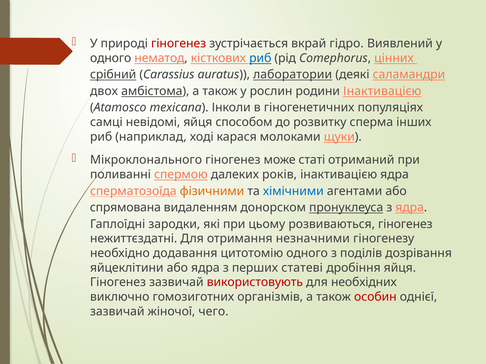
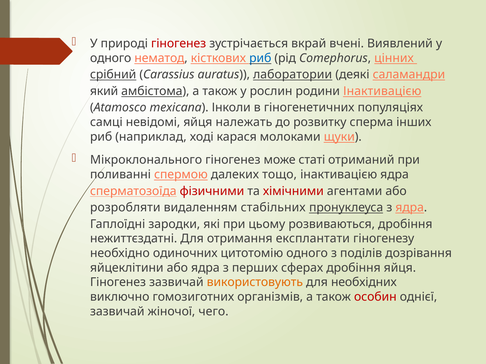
гідро: гідро -> вчені
двох: двох -> який
способом: способом -> належать
років: років -> тощо
фізичними colour: orange -> red
хімічними colour: blue -> red
спрямована: спрямована -> розробляти
донорском: донорском -> стабільних
розвиваються гіногенез: гіногенез -> дробіння
незначними: незначними -> експлантати
додавання: додавання -> одиночних
статеві: статеві -> сферах
використовують colour: red -> orange
